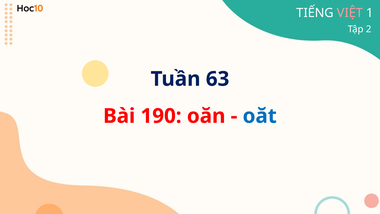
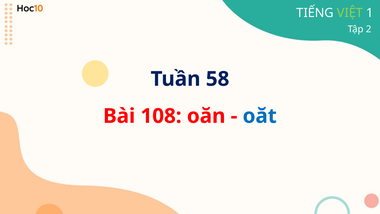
VIỆT colour: pink -> light green
63: 63 -> 58
190: 190 -> 108
